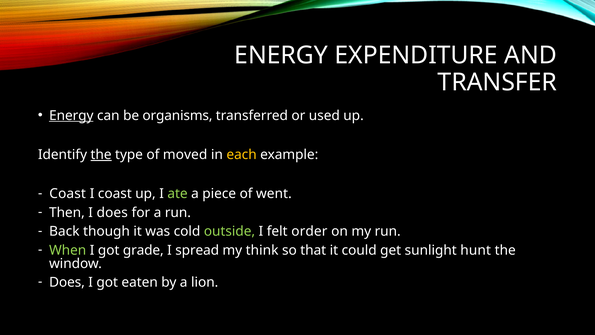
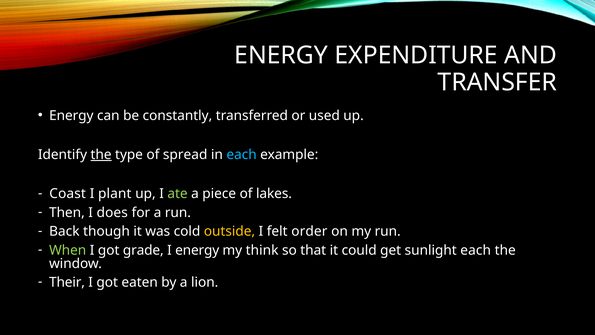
Energy at (71, 115) underline: present -> none
organisms: organisms -> constantly
moved: moved -> spread
each at (242, 155) colour: yellow -> light blue
I coast: coast -> plant
went: went -> lakes
outside colour: light green -> yellow
I spread: spread -> energy
sunlight hunt: hunt -> each
Does at (67, 282): Does -> Their
